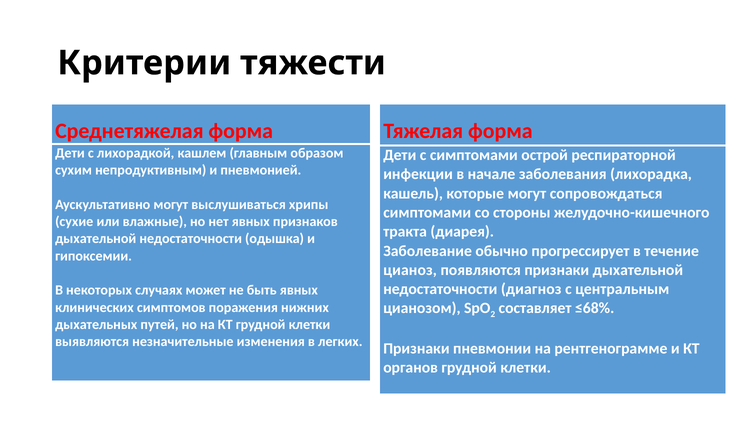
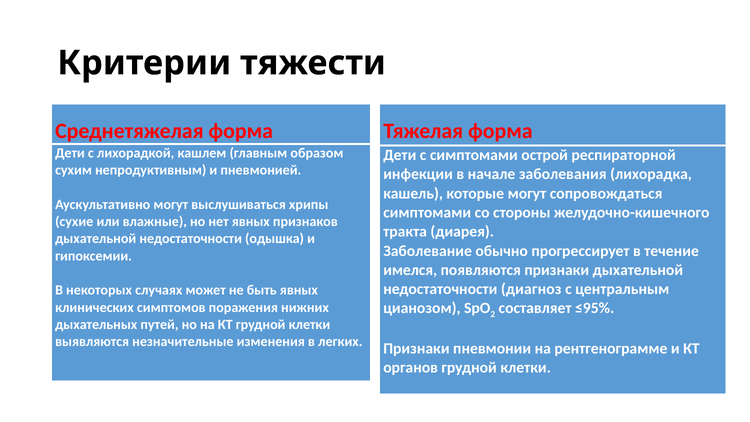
цианоз: цианоз -> имелся
≤68%: ≤68% -> ≤95%
